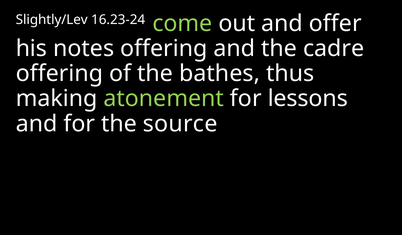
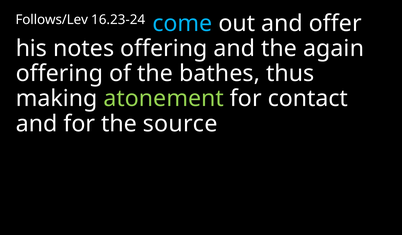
Slightly/Lev: Slightly/Lev -> Follows/Lev
come colour: light green -> light blue
cadre: cadre -> again
lessons: lessons -> contact
